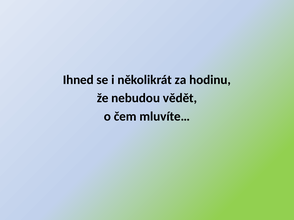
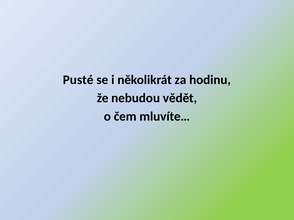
Ihned: Ihned -> Pusté
